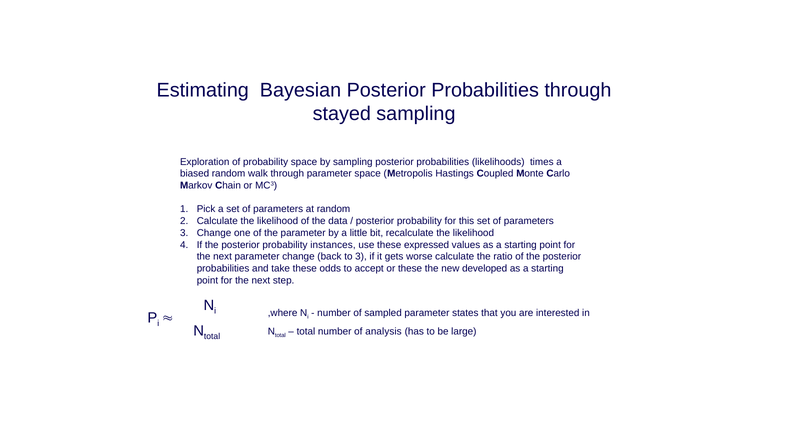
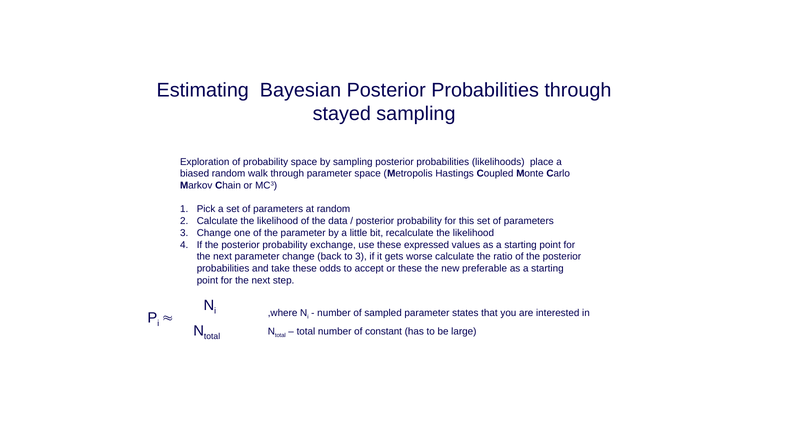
times: times -> place
instances: instances -> exchange
developed: developed -> preferable
analysis: analysis -> constant
